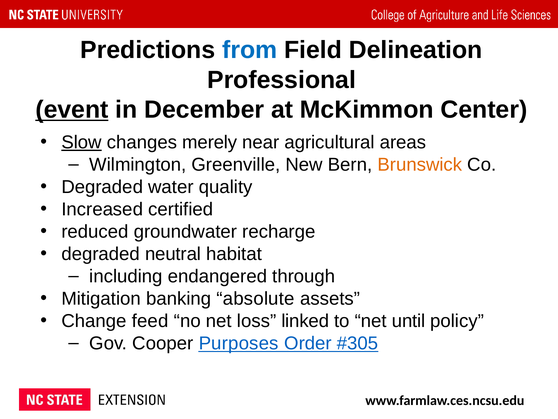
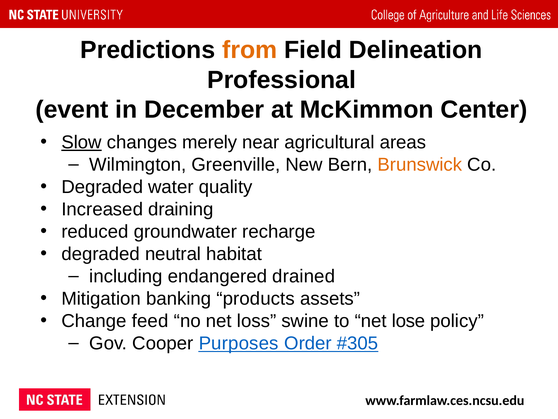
from colour: blue -> orange
event underline: present -> none
certified: certified -> draining
through: through -> drained
absolute: absolute -> products
linked: linked -> swine
until: until -> lose
